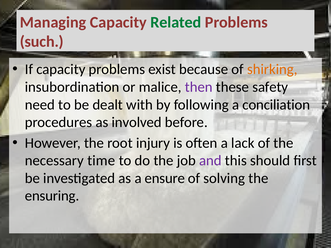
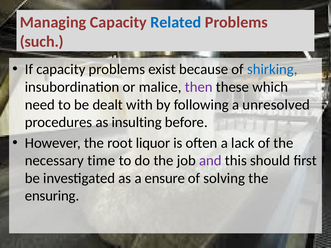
Related colour: green -> blue
shirking colour: orange -> blue
safety: safety -> which
conciliation: conciliation -> unresolved
involved: involved -> insulting
injury: injury -> liquor
